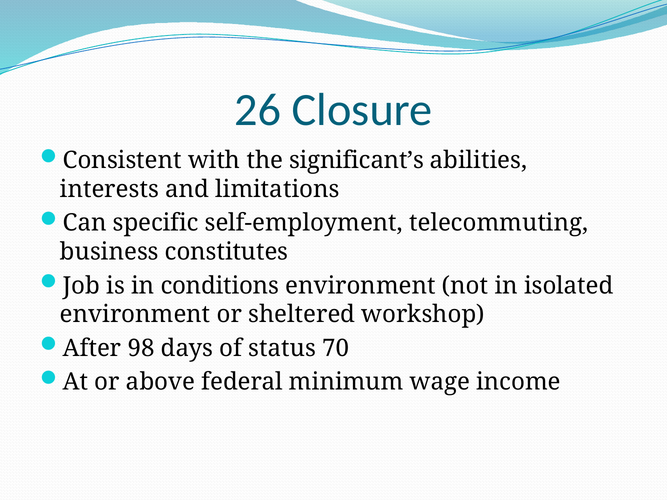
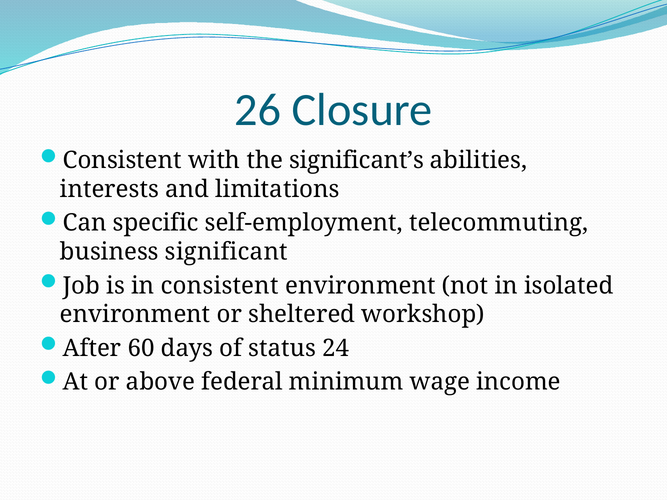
constitutes: constitutes -> significant
in conditions: conditions -> consistent
98: 98 -> 60
70: 70 -> 24
